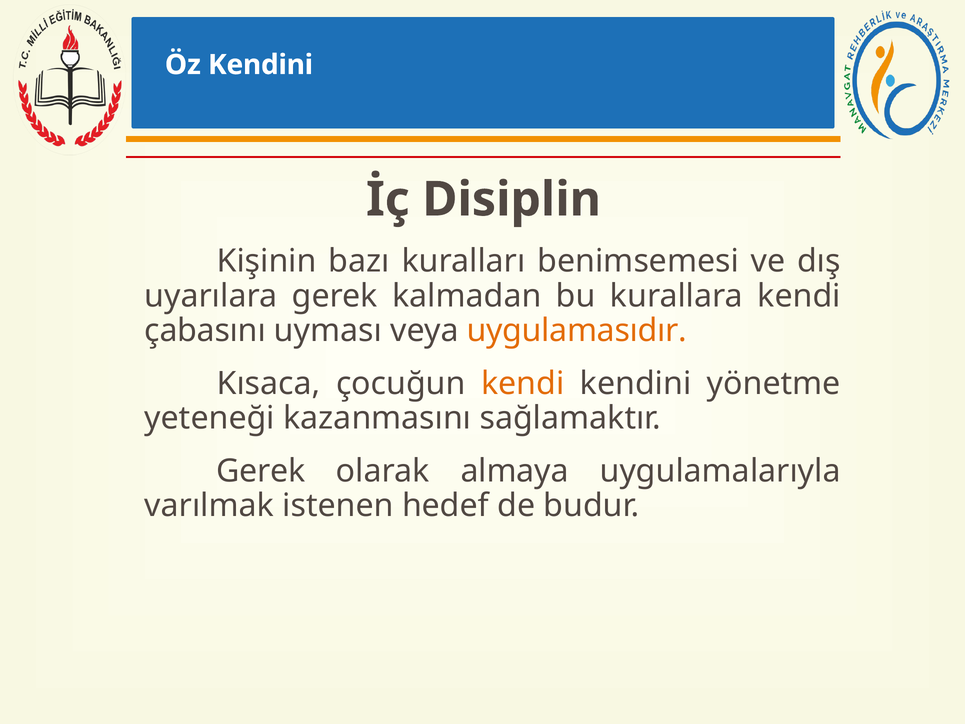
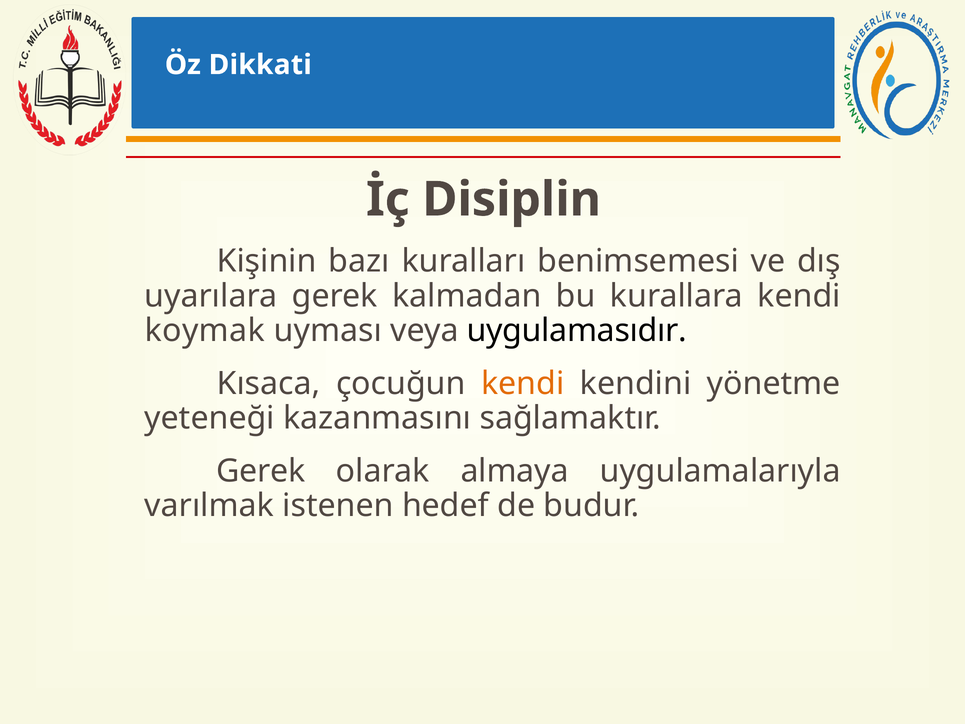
Öz Kendini: Kendini -> Dikkati
çabasını: çabasını -> koymak
uygulamasıdır colour: orange -> black
